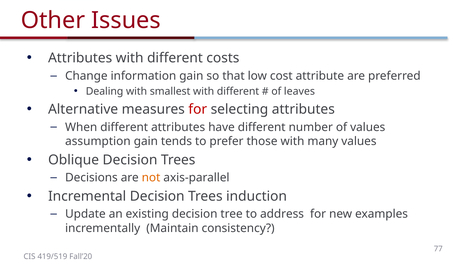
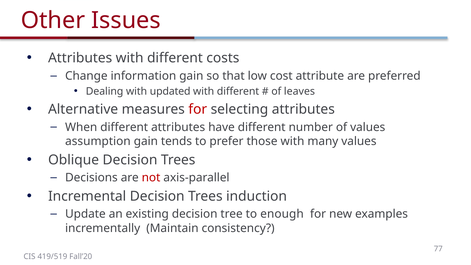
smallest: smallest -> updated
not colour: orange -> red
address: address -> enough
